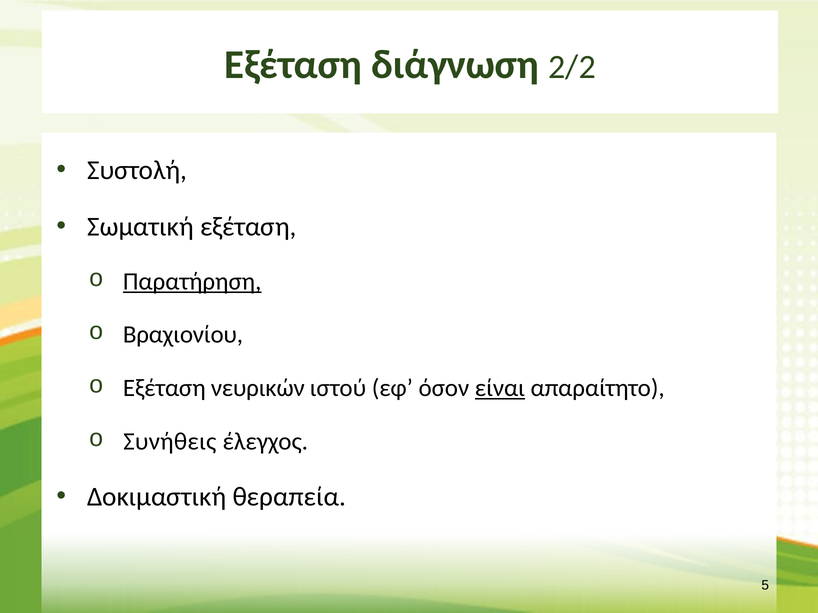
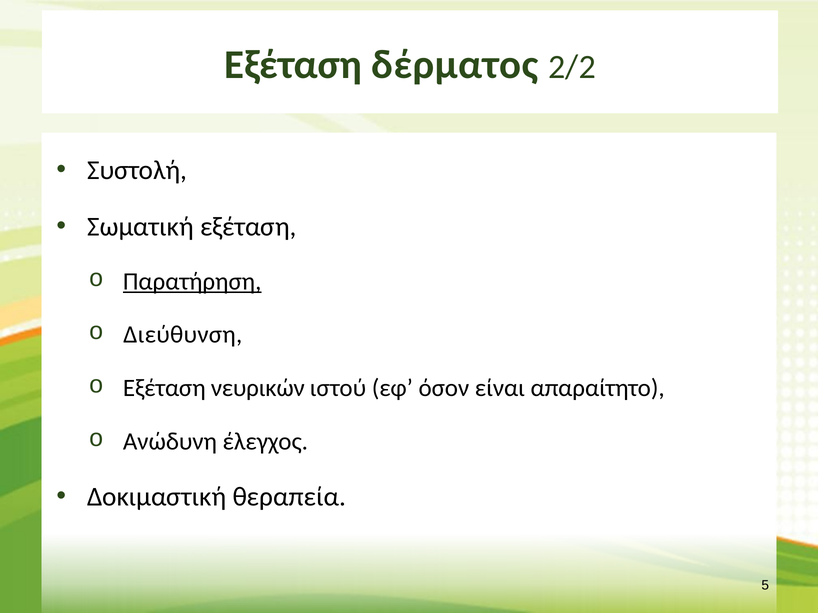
διάγνωση: διάγνωση -> δέρματος
Βραχιονίου: Βραχιονίου -> Διεύθυνση
είναι underline: present -> none
Συνήθεις: Συνήθεις -> Ανώδυνη
